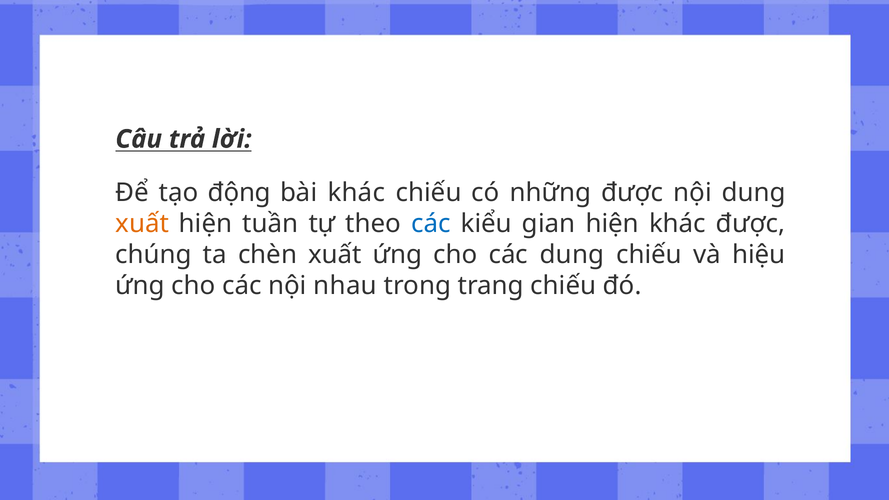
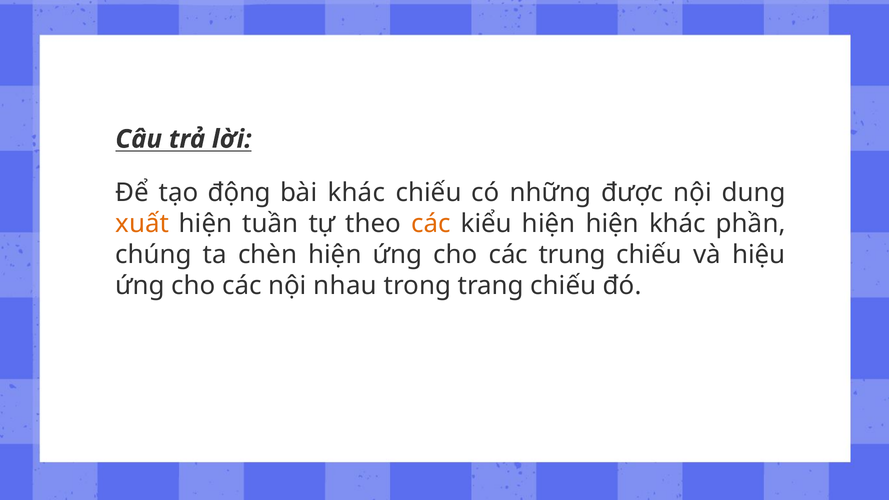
các at (431, 224) colour: blue -> orange
kiểu gian: gian -> hiện
khác được: được -> phần
chèn xuất: xuất -> hiện
các dung: dung -> trung
